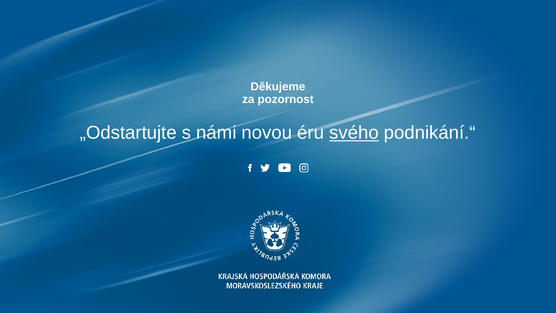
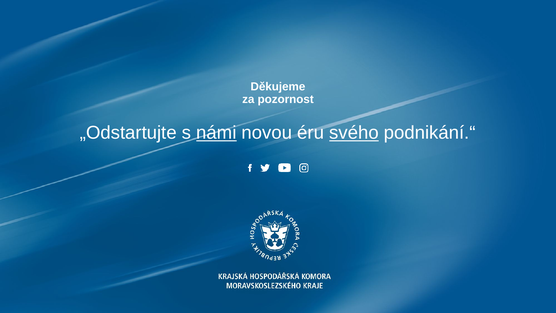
námi underline: none -> present
